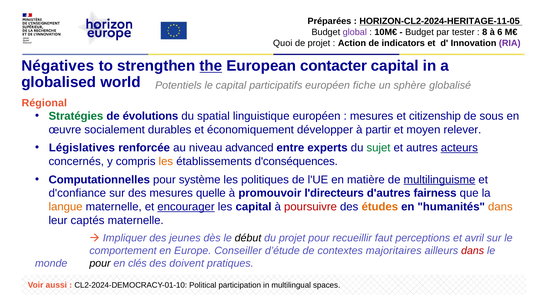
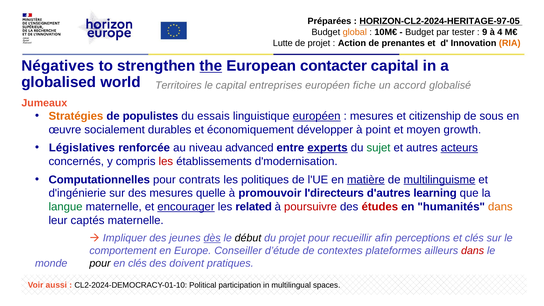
HORIZON-CL2-2024-HERITAGE-11-05: HORIZON-CL2-2024-HERITAGE-11-05 -> HORIZON-CL2-2024-HERITAGE-97-05
global colour: purple -> orange
8: 8 -> 9
6: 6 -> 4
Quoi: Quoi -> Lutte
indicators: indicators -> prenantes
RIA colour: purple -> orange
Potentiels: Potentiels -> Territoires
participatifs: participatifs -> entreprises
sphère: sphère -> accord
Régional: Régional -> Jumeaux
Stratégies colour: green -> orange
évolutions: évolutions -> populistes
spatial: spatial -> essais
européen at (317, 116) underline: none -> present
partir: partir -> point
relever: relever -> growth
experts underline: none -> present
les at (166, 161) colour: orange -> red
d'conséquences: d'conséquences -> d'modernisation
système: système -> contrats
matière underline: none -> present
d'confiance: d'confiance -> d'ingénierie
fairness: fairness -> learning
langue colour: orange -> green
les capital: capital -> related
études colour: orange -> red
dès underline: none -> present
faut: faut -> afin
et avril: avril -> clés
majoritaires: majoritaires -> plateformes
